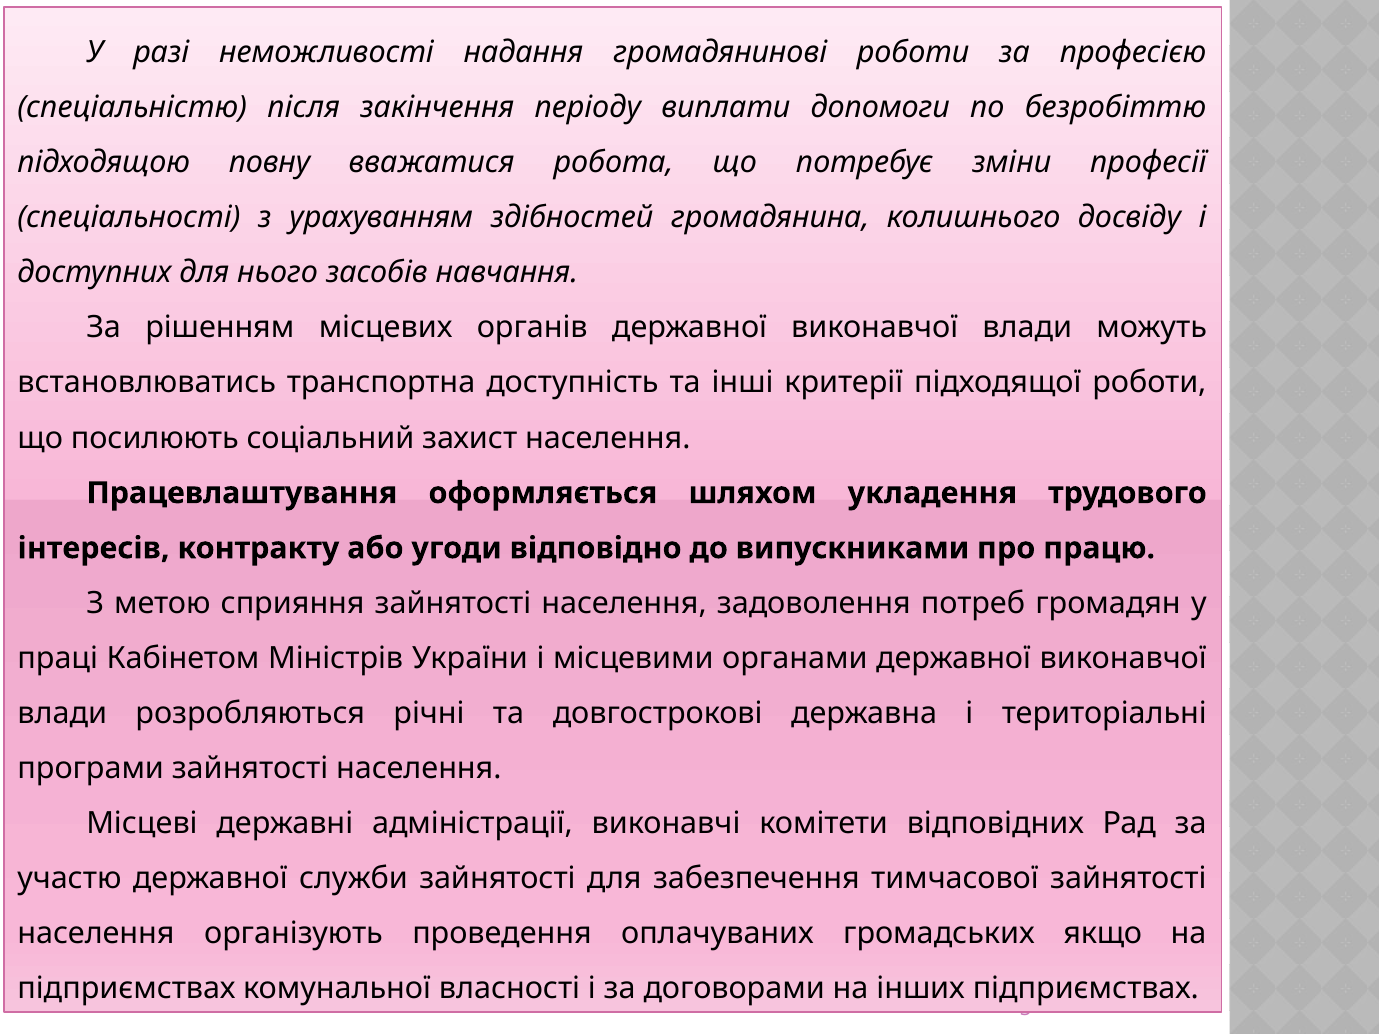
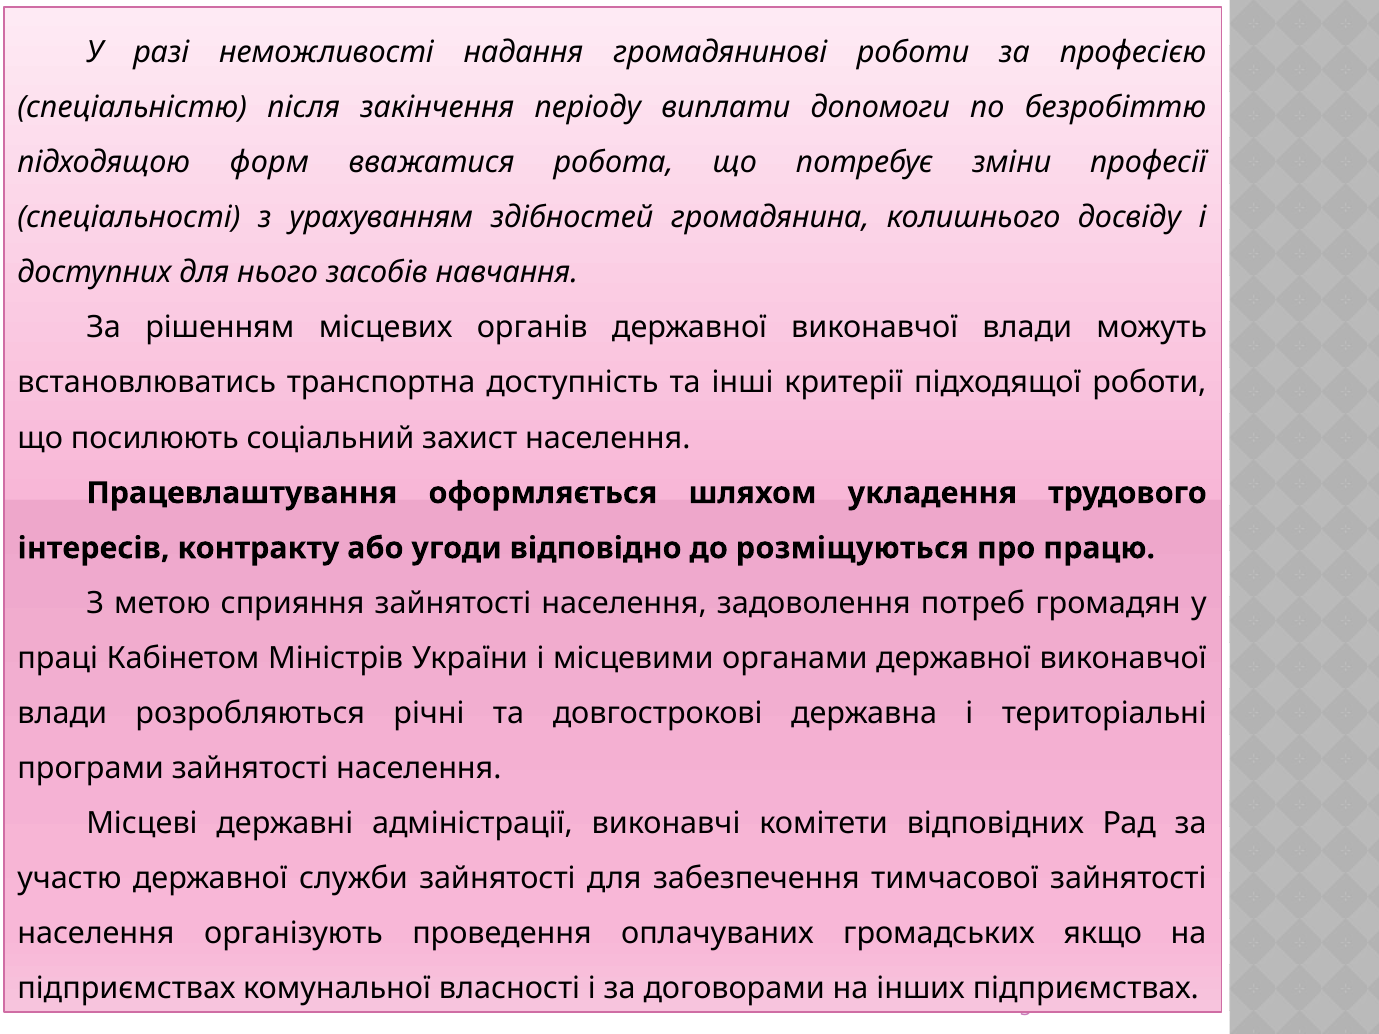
повну: повну -> форм
випускниками: випускниками -> розміщуються
